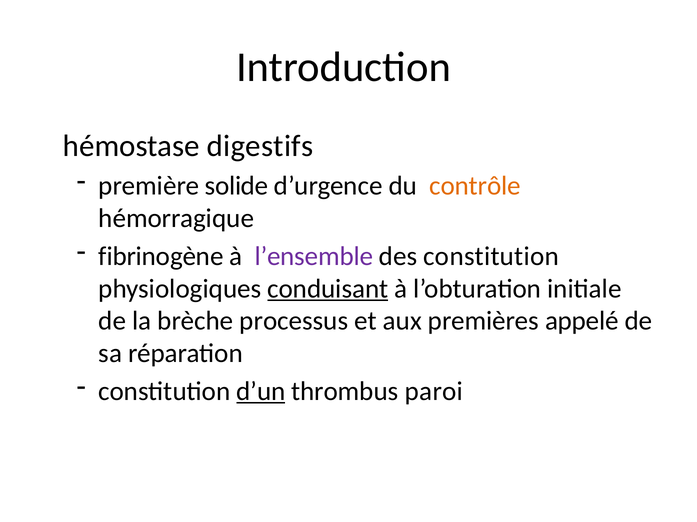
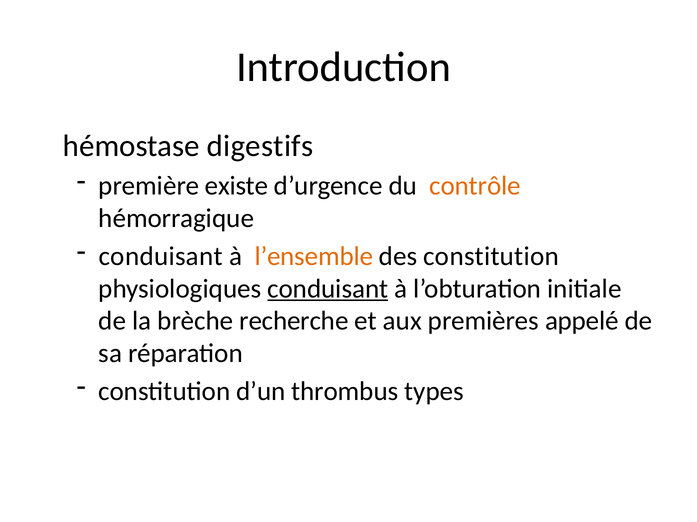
solide: solide -> existe
fibrinogène at (161, 257): fibrinogène -> conduisant
l’ensemble colour: purple -> orange
processus: processus -> recherche
d’un underline: present -> none
paroi: paroi -> types
